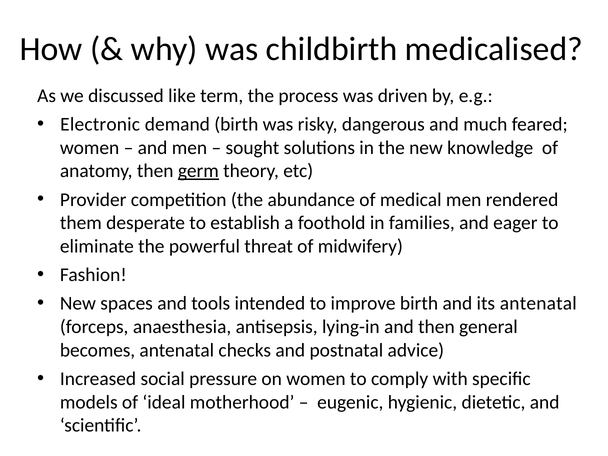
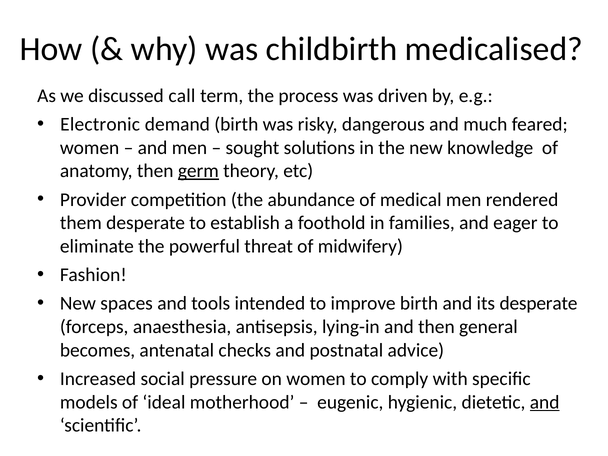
like: like -> call
its antenatal: antenatal -> desperate
and at (545, 402) underline: none -> present
